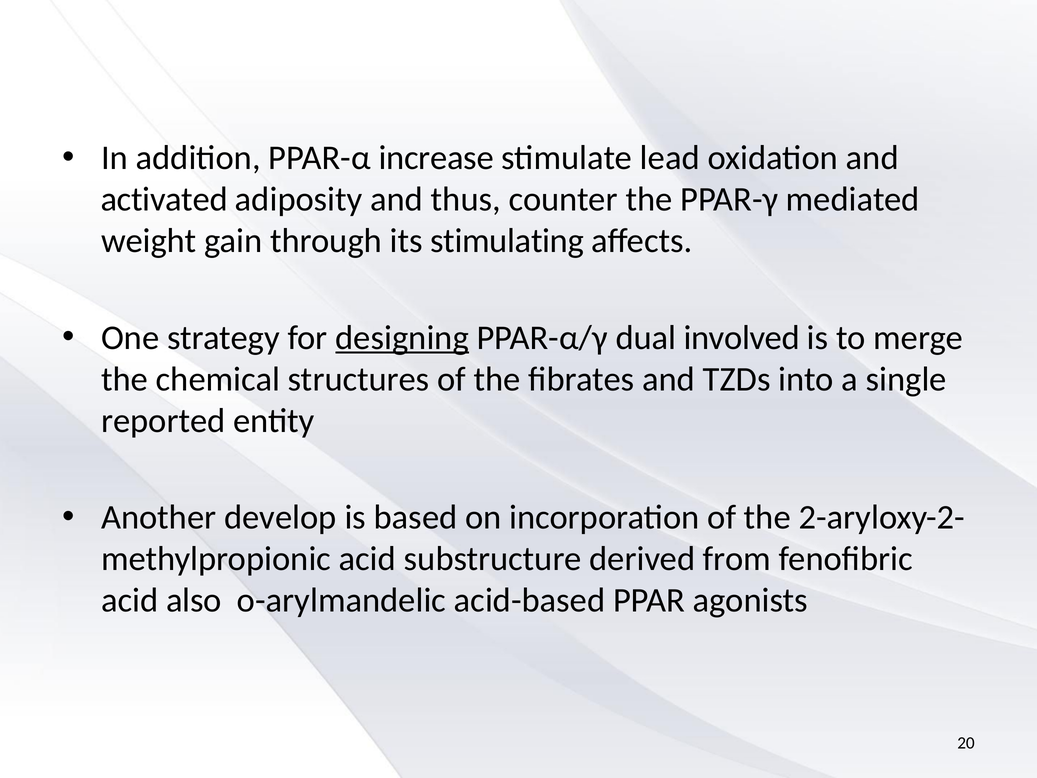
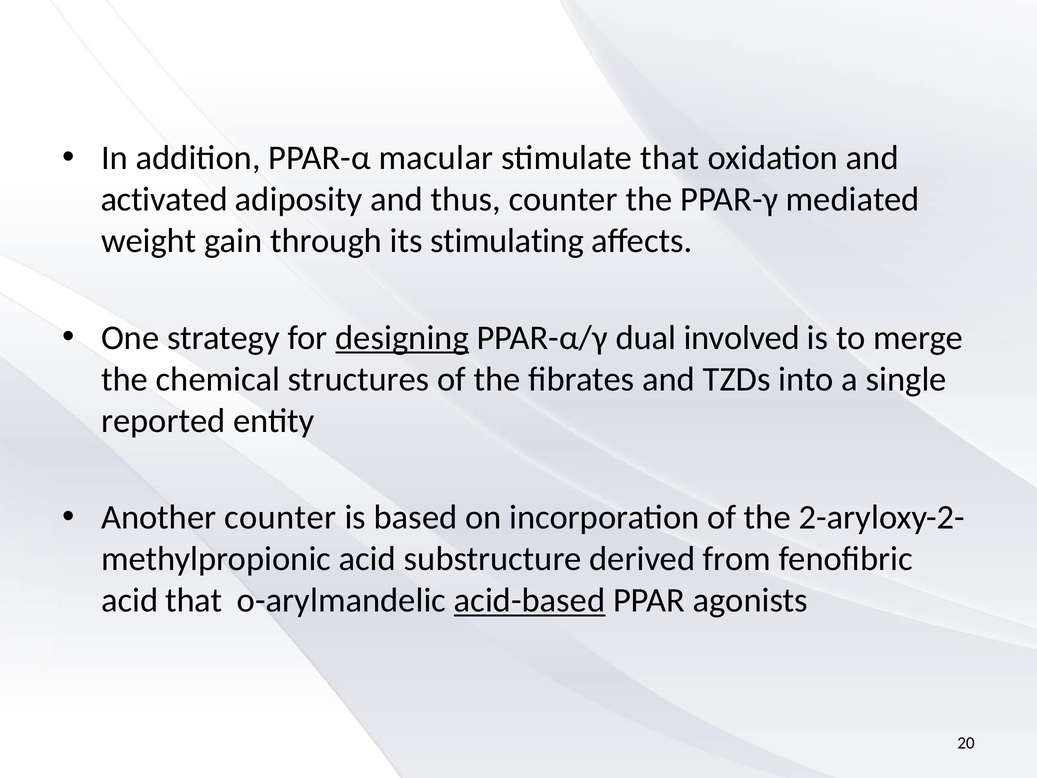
increase: increase -> macular
stimulate lead: lead -> that
Another develop: develop -> counter
acid also: also -> that
acid-based underline: none -> present
